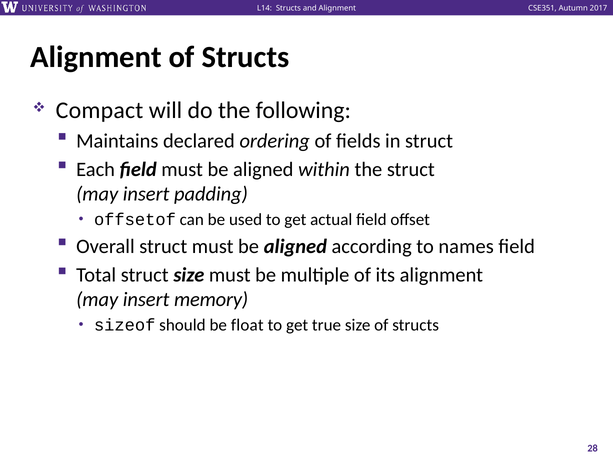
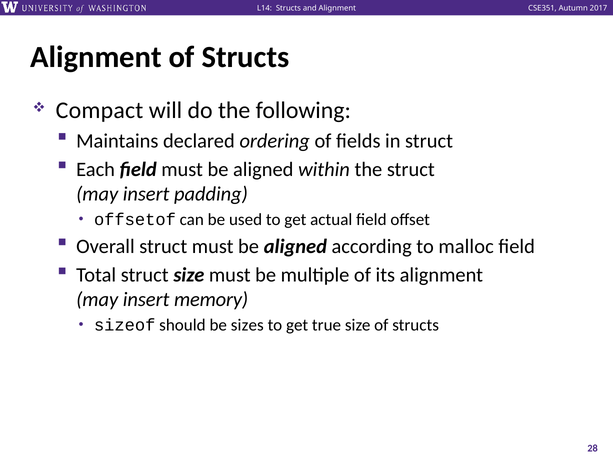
names: names -> malloc
float: float -> sizes
